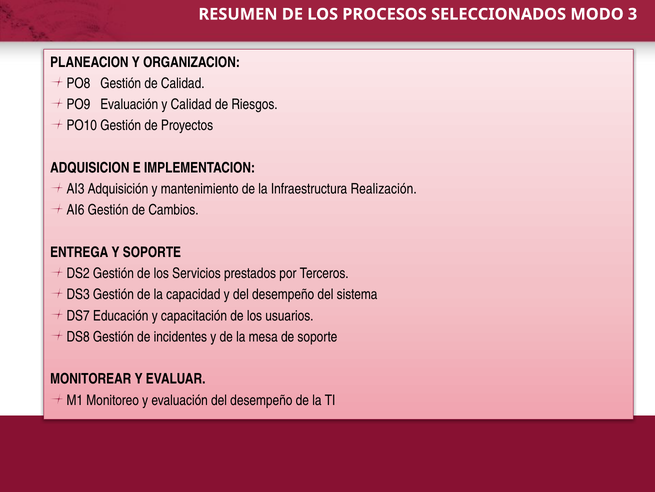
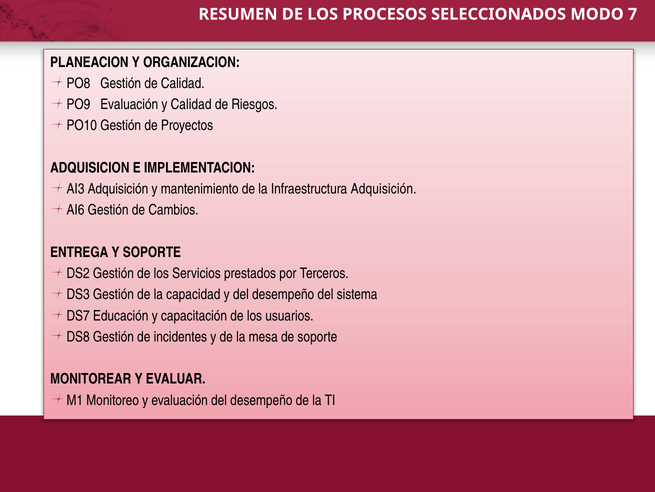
3: 3 -> 7
Infraestructura Realización: Realización -> Adquisición
